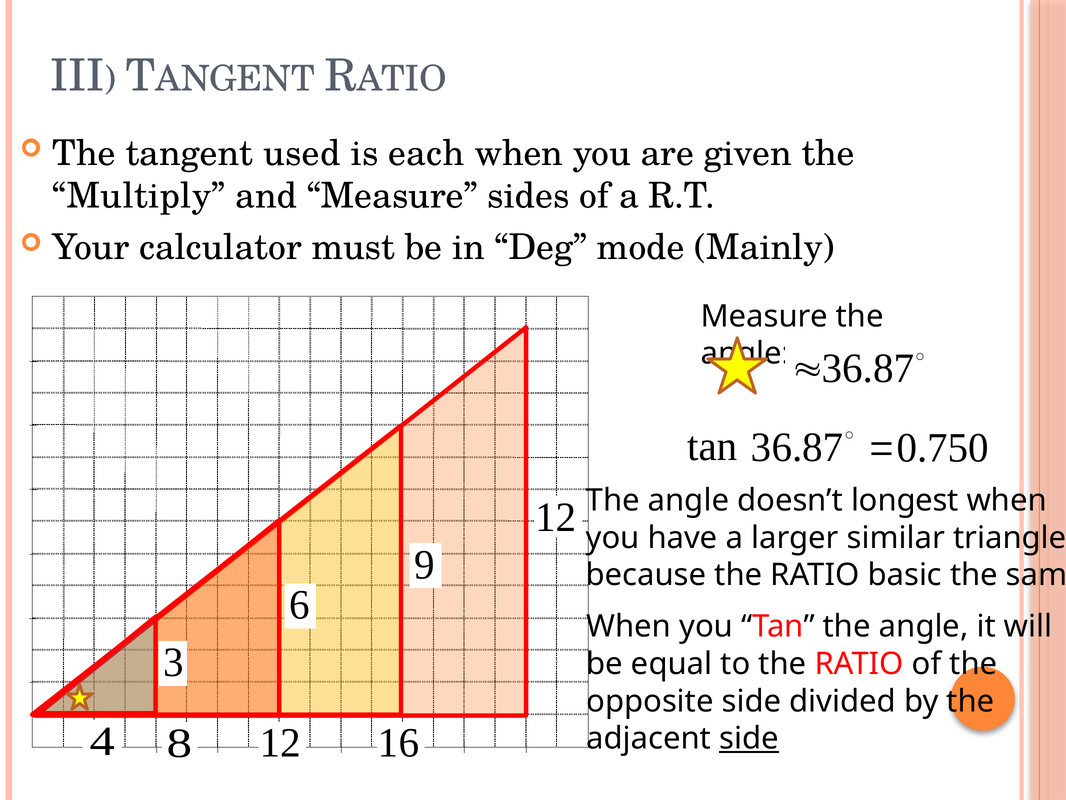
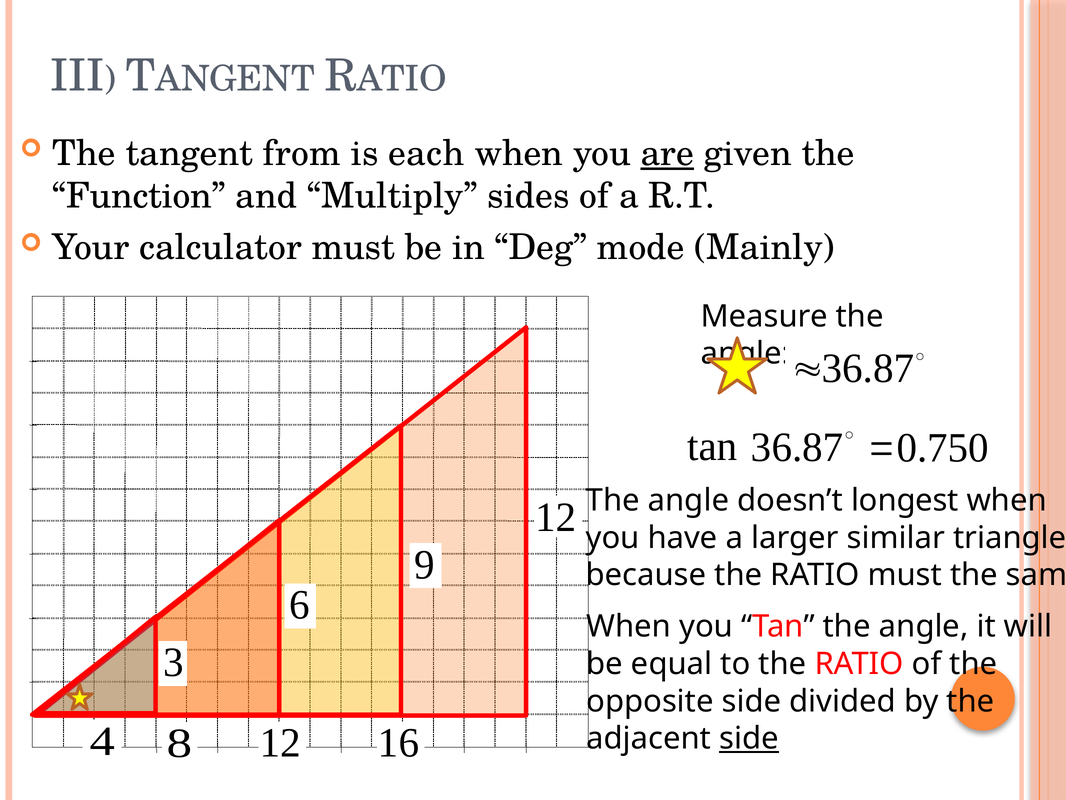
used: used -> from
are underline: none -> present
Multiply: Multiply -> Function
and Measure: Measure -> Multiply
RATIO basic: basic -> must
